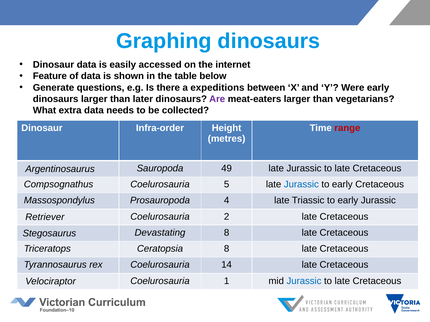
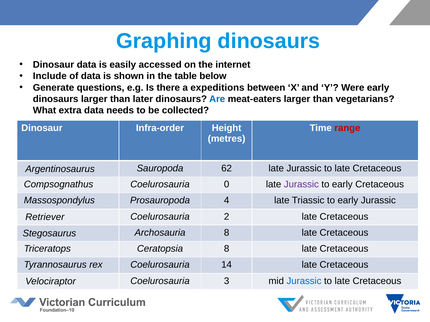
Feature: Feature -> Include
Are colour: purple -> blue
49: 49 -> 62
5: 5 -> 0
Jurassic at (301, 185) colour: blue -> purple
Devastating: Devastating -> Archosauria
1: 1 -> 3
